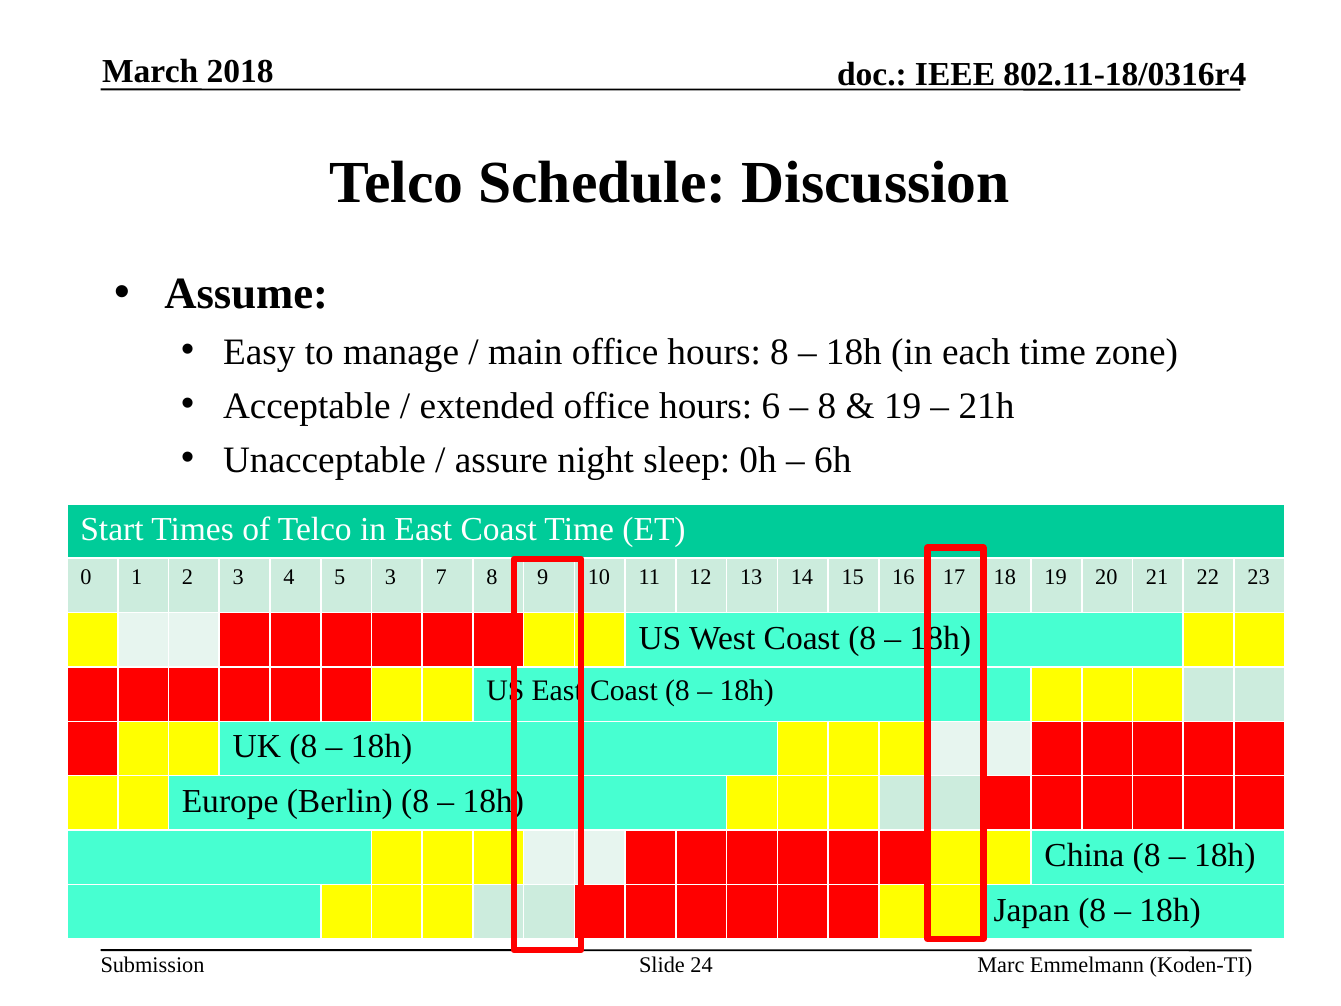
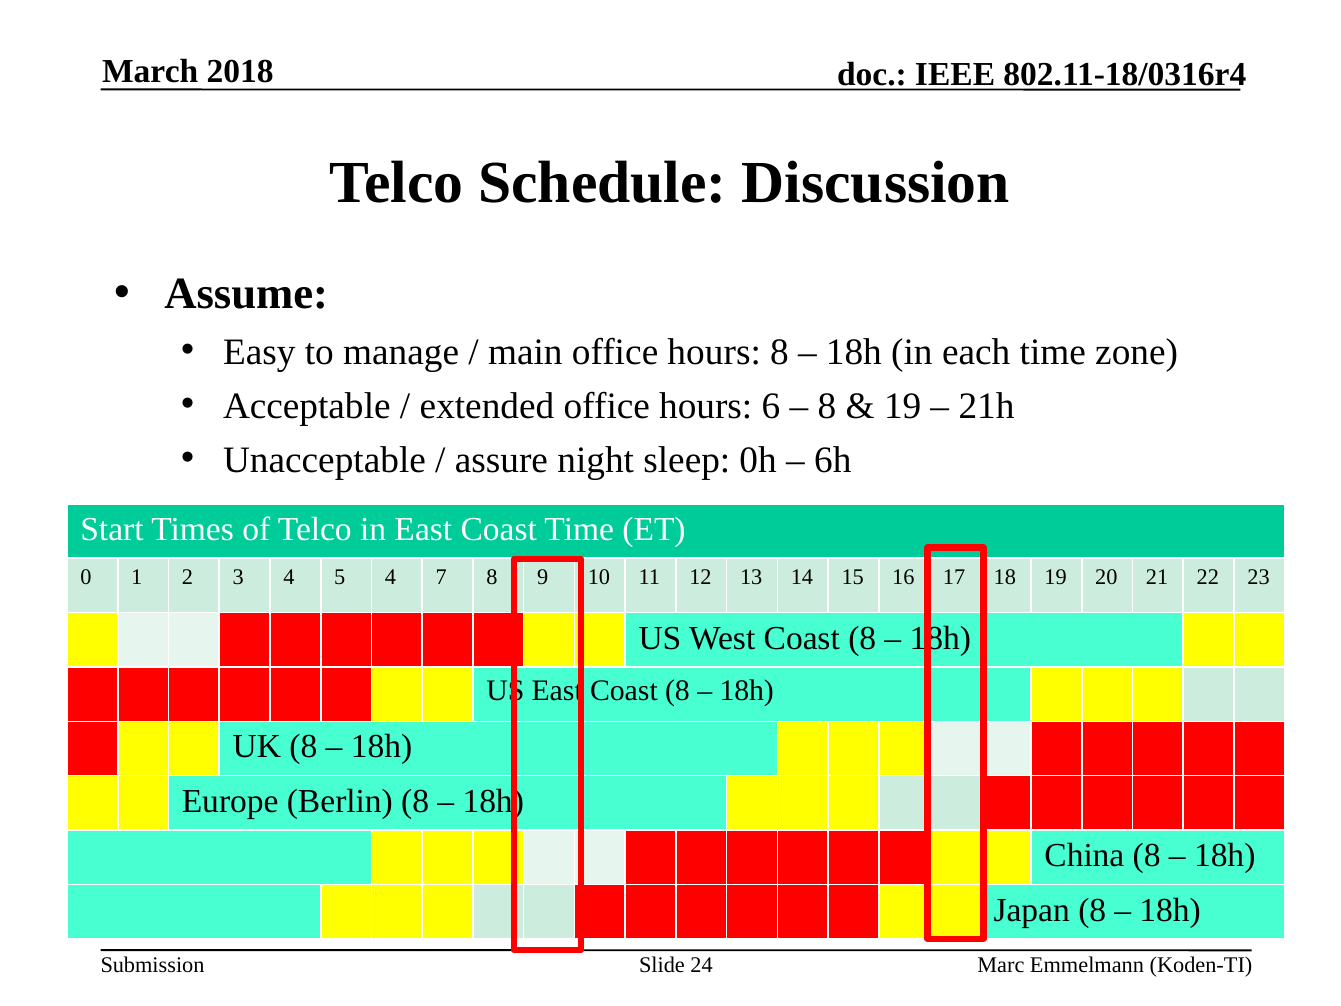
5 3: 3 -> 4
